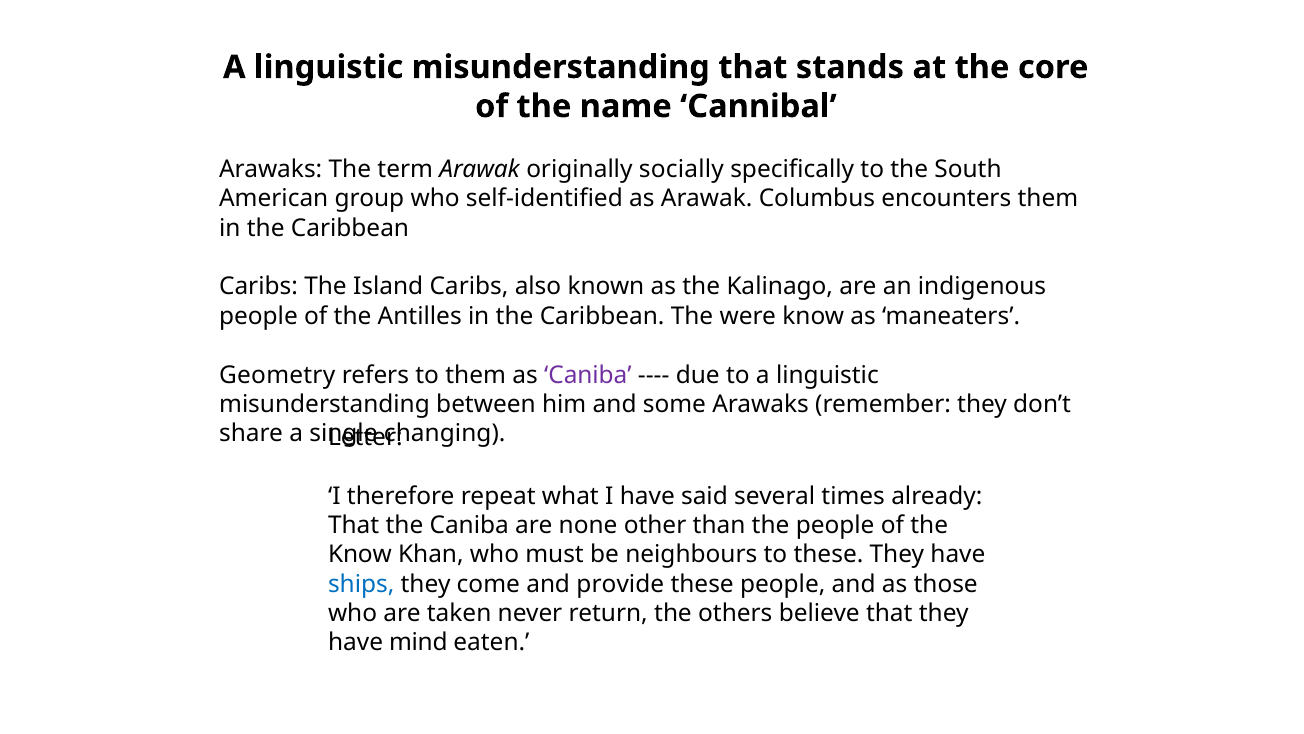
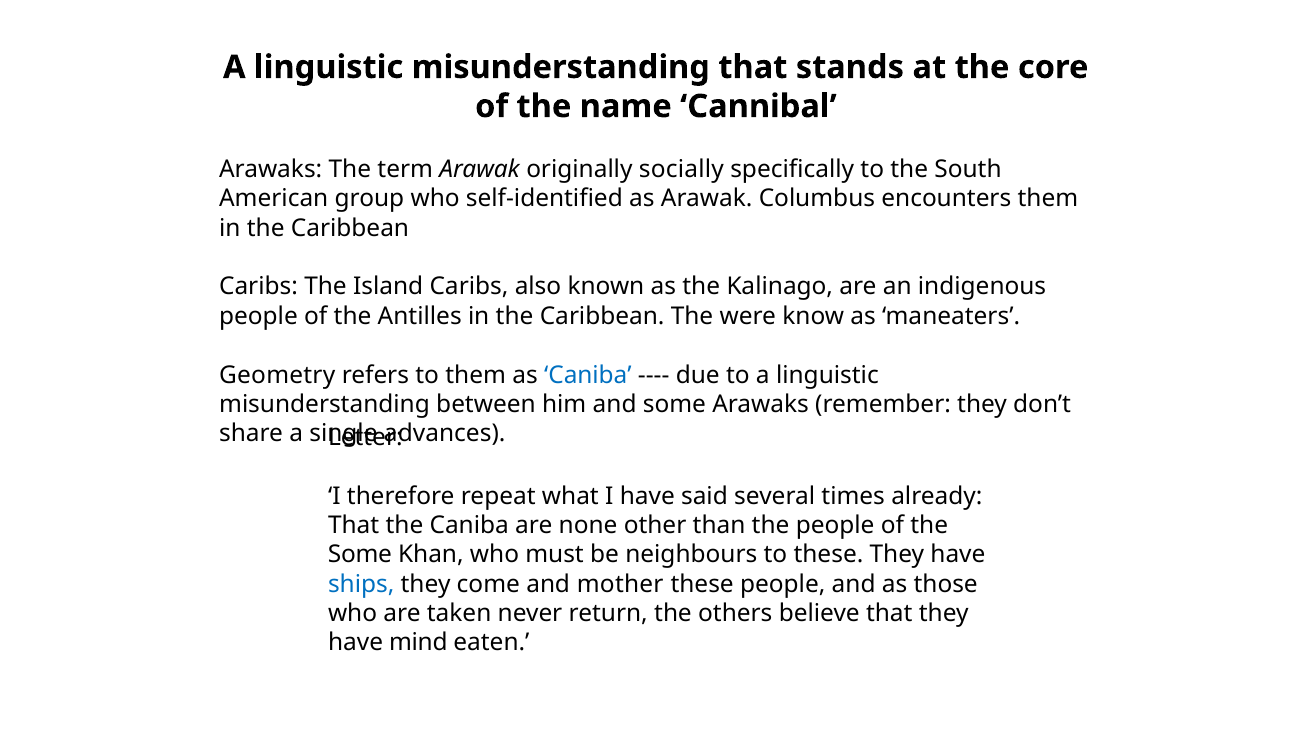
Caniba at (588, 375) colour: purple -> blue
changing: changing -> advances
Know at (360, 554): Know -> Some
provide: provide -> mother
